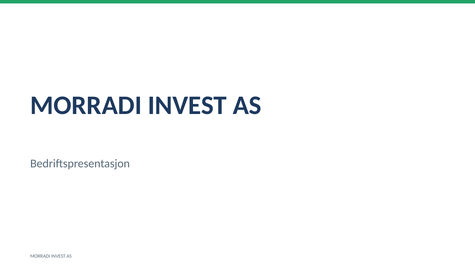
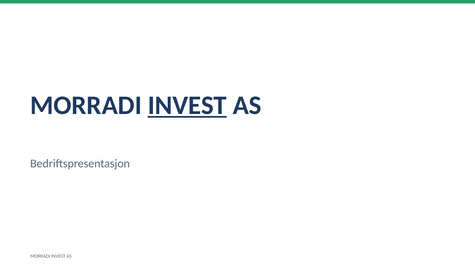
INVEST at (187, 105) underline: none -> present
